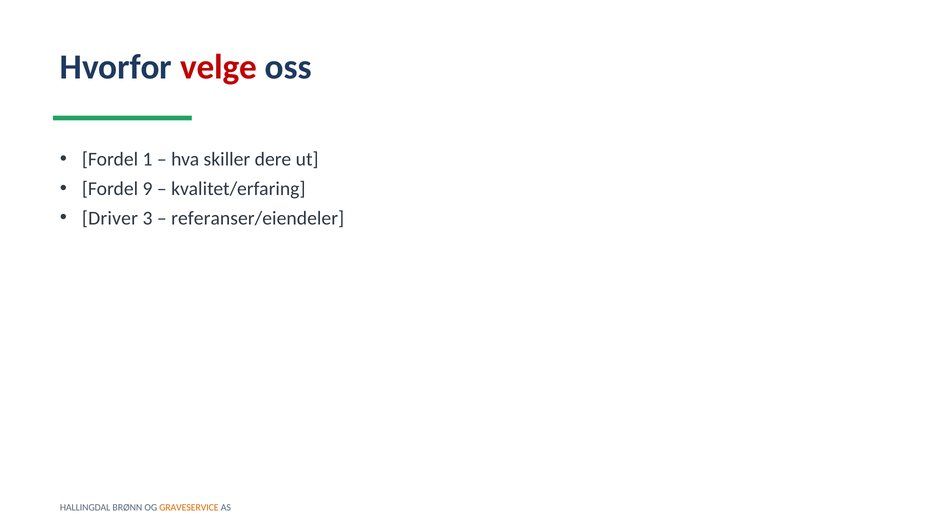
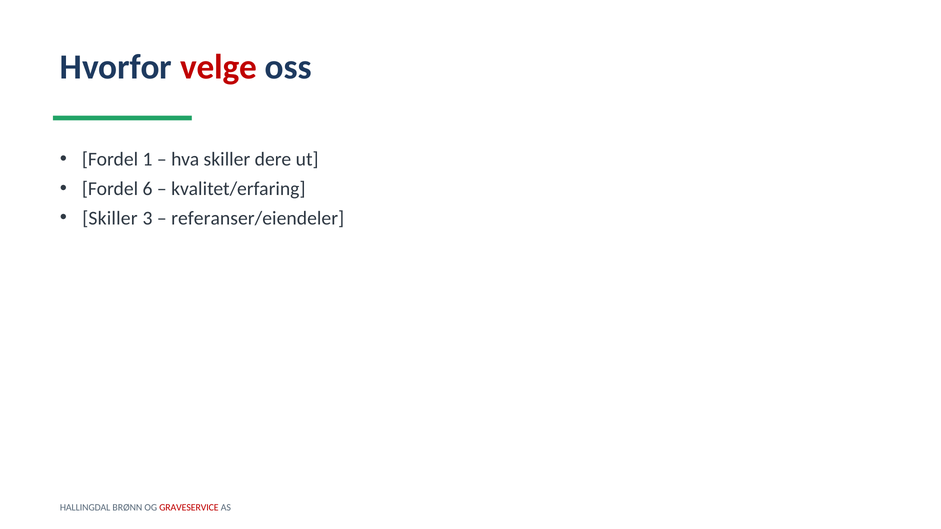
9: 9 -> 6
Driver at (110, 218): Driver -> Skiller
GRAVESERVICE colour: orange -> red
